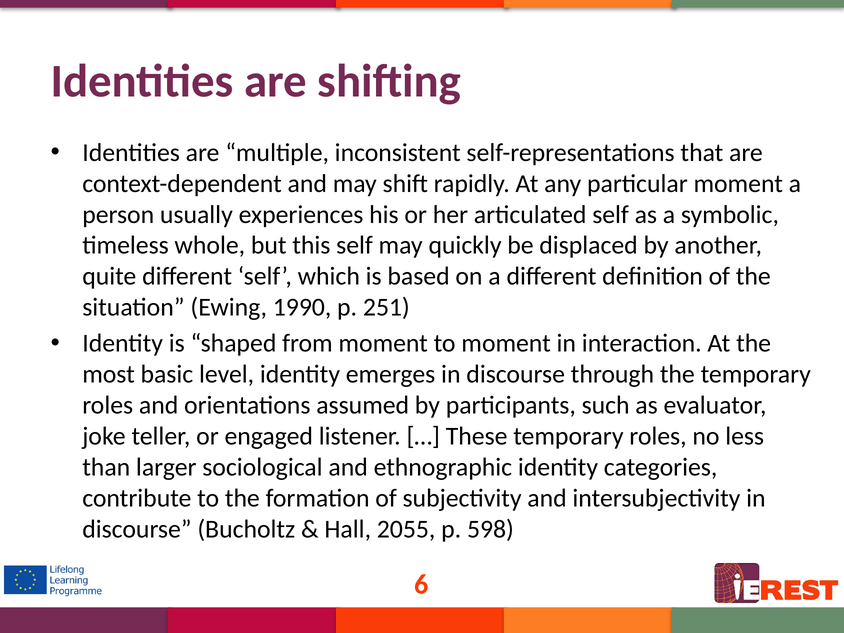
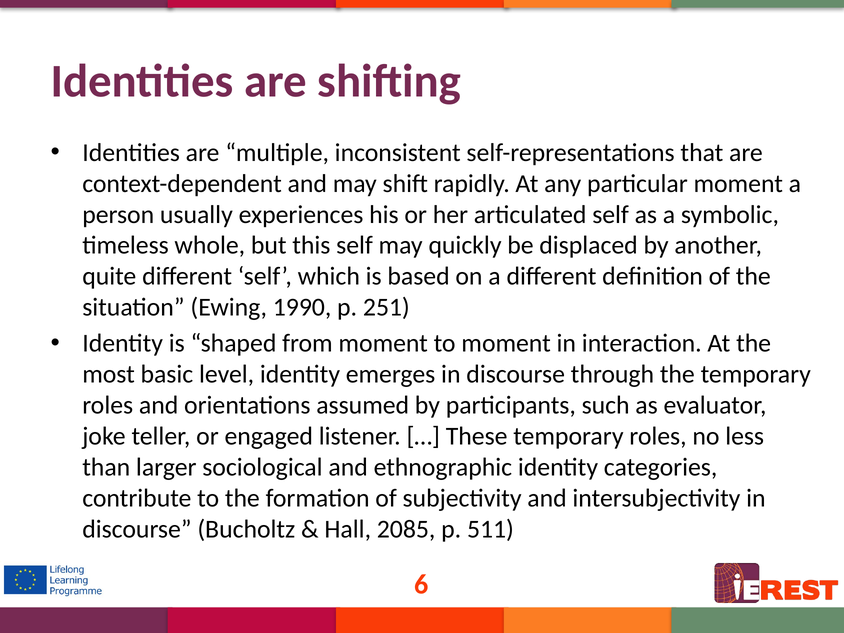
2055: 2055 -> 2085
598: 598 -> 511
